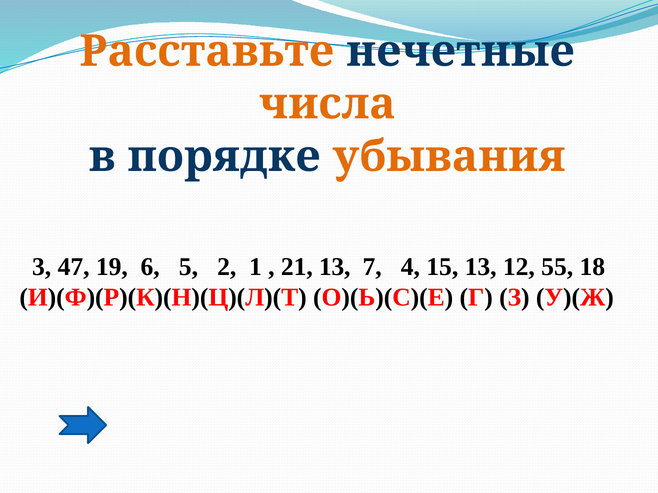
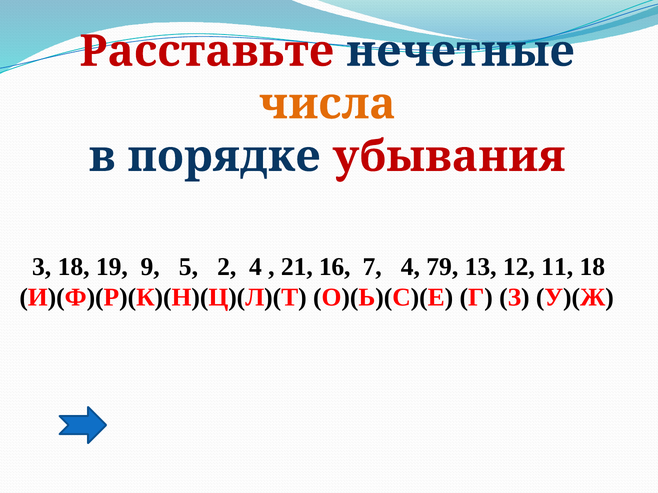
Расставьте colour: orange -> red
убывания colour: orange -> red
3 47: 47 -> 18
6: 6 -> 9
2 1: 1 -> 4
21 13: 13 -> 16
15: 15 -> 79
55: 55 -> 11
